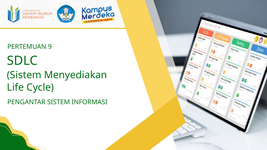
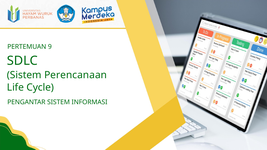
Menyediakan: Menyediakan -> Perencanaan
